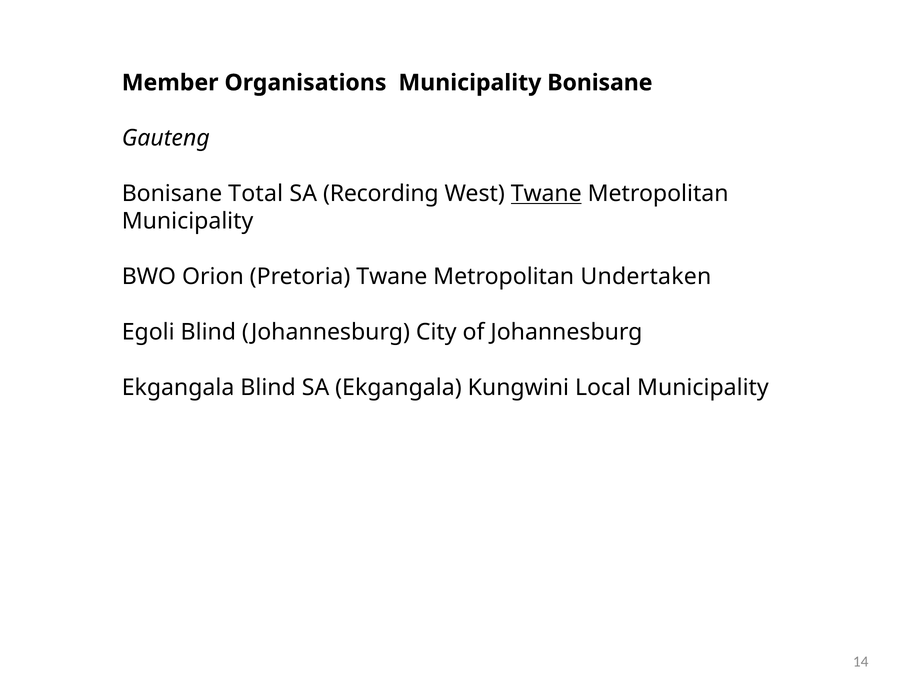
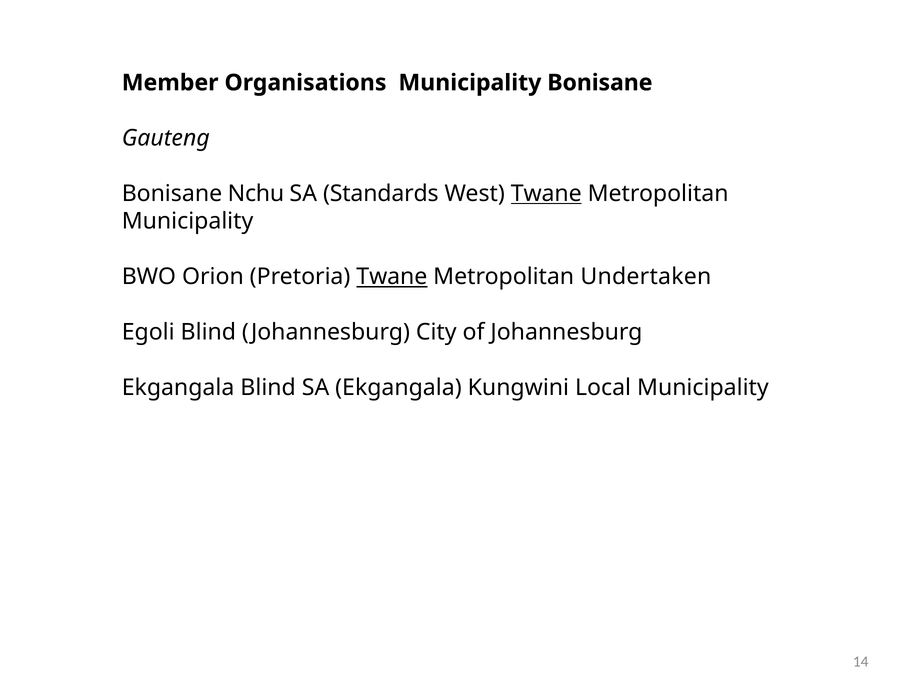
Total: Total -> Nchu
Recording: Recording -> Standards
Twane at (392, 277) underline: none -> present
